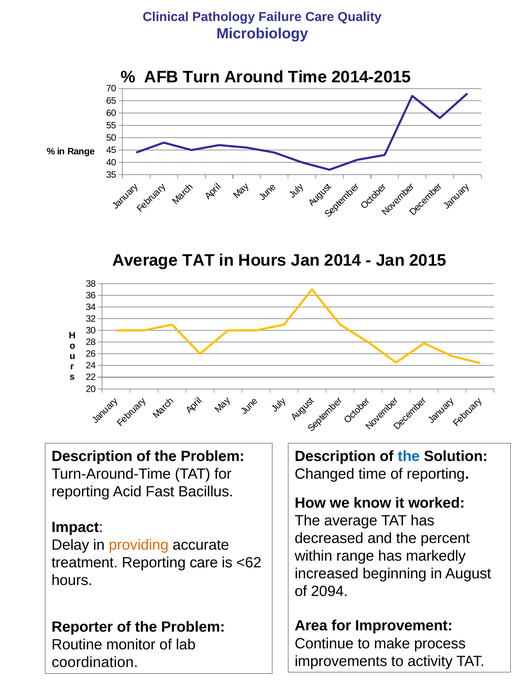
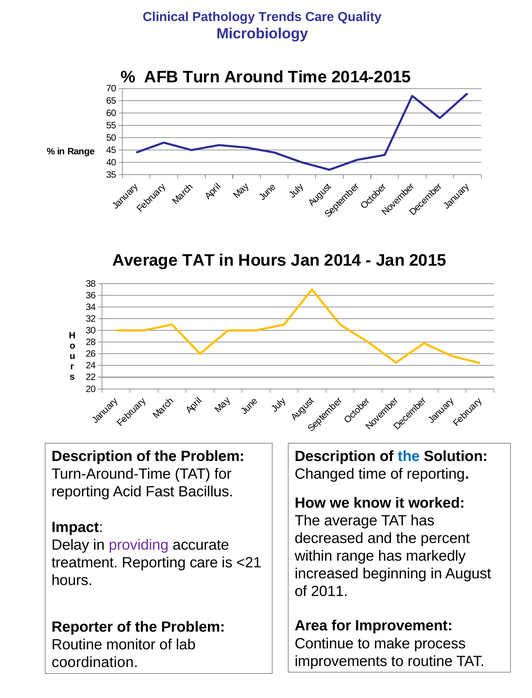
Failure: Failure -> Trends
providing colour: orange -> purple
<62: <62 -> <21
2094: 2094 -> 2011
to activity: activity -> routine
